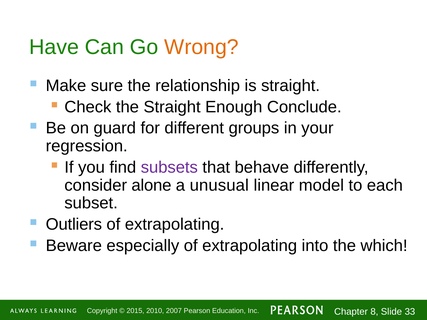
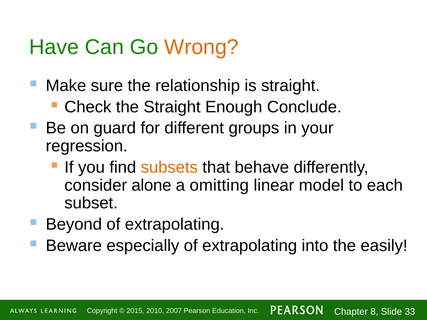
subsets colour: purple -> orange
unusual: unusual -> omitting
Outliers: Outliers -> Beyond
which: which -> easily
